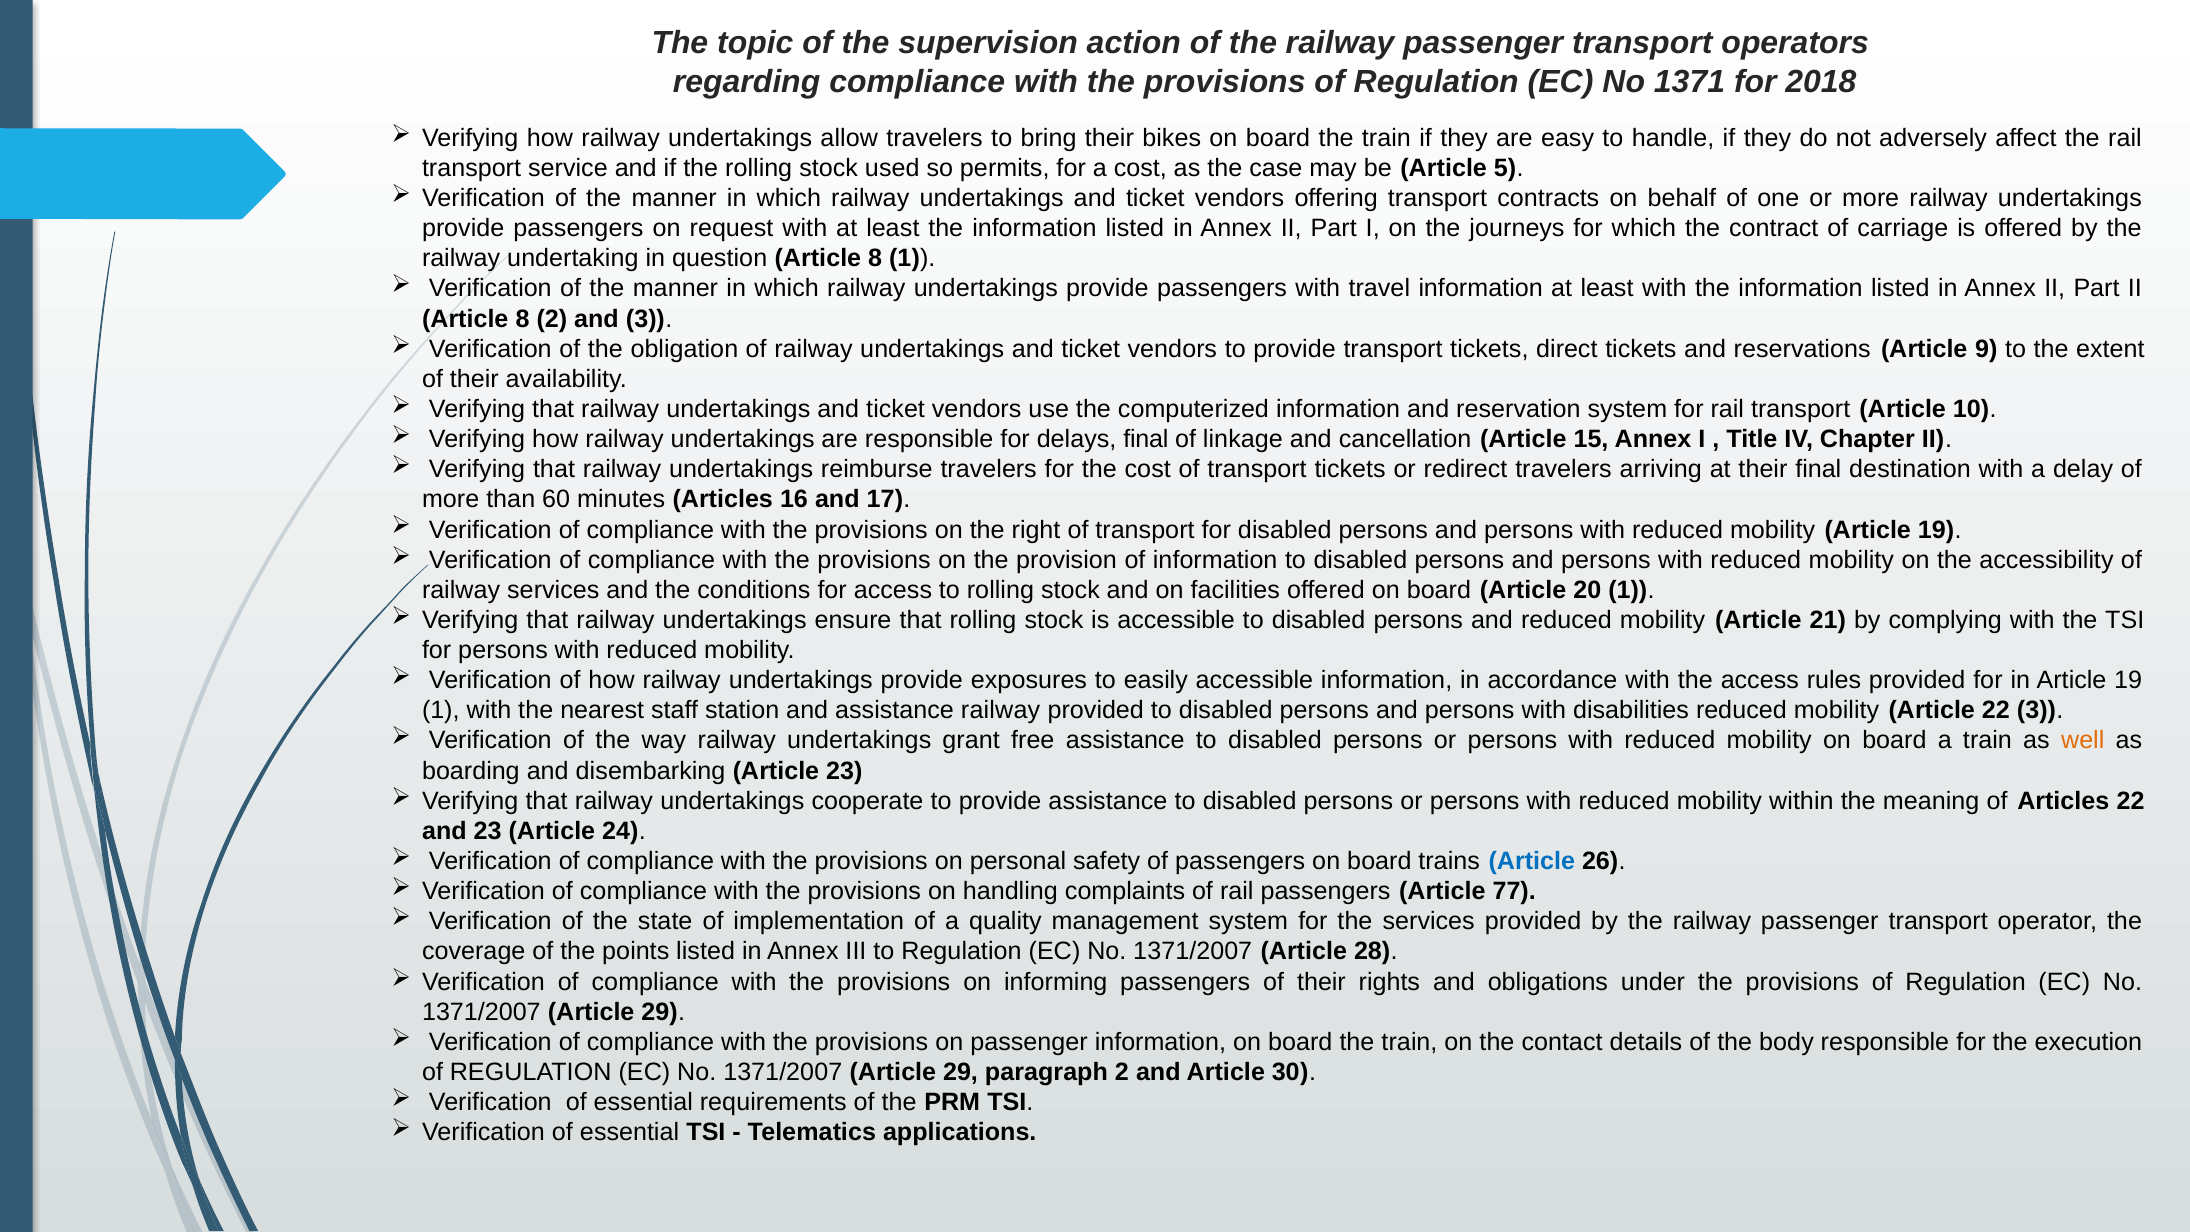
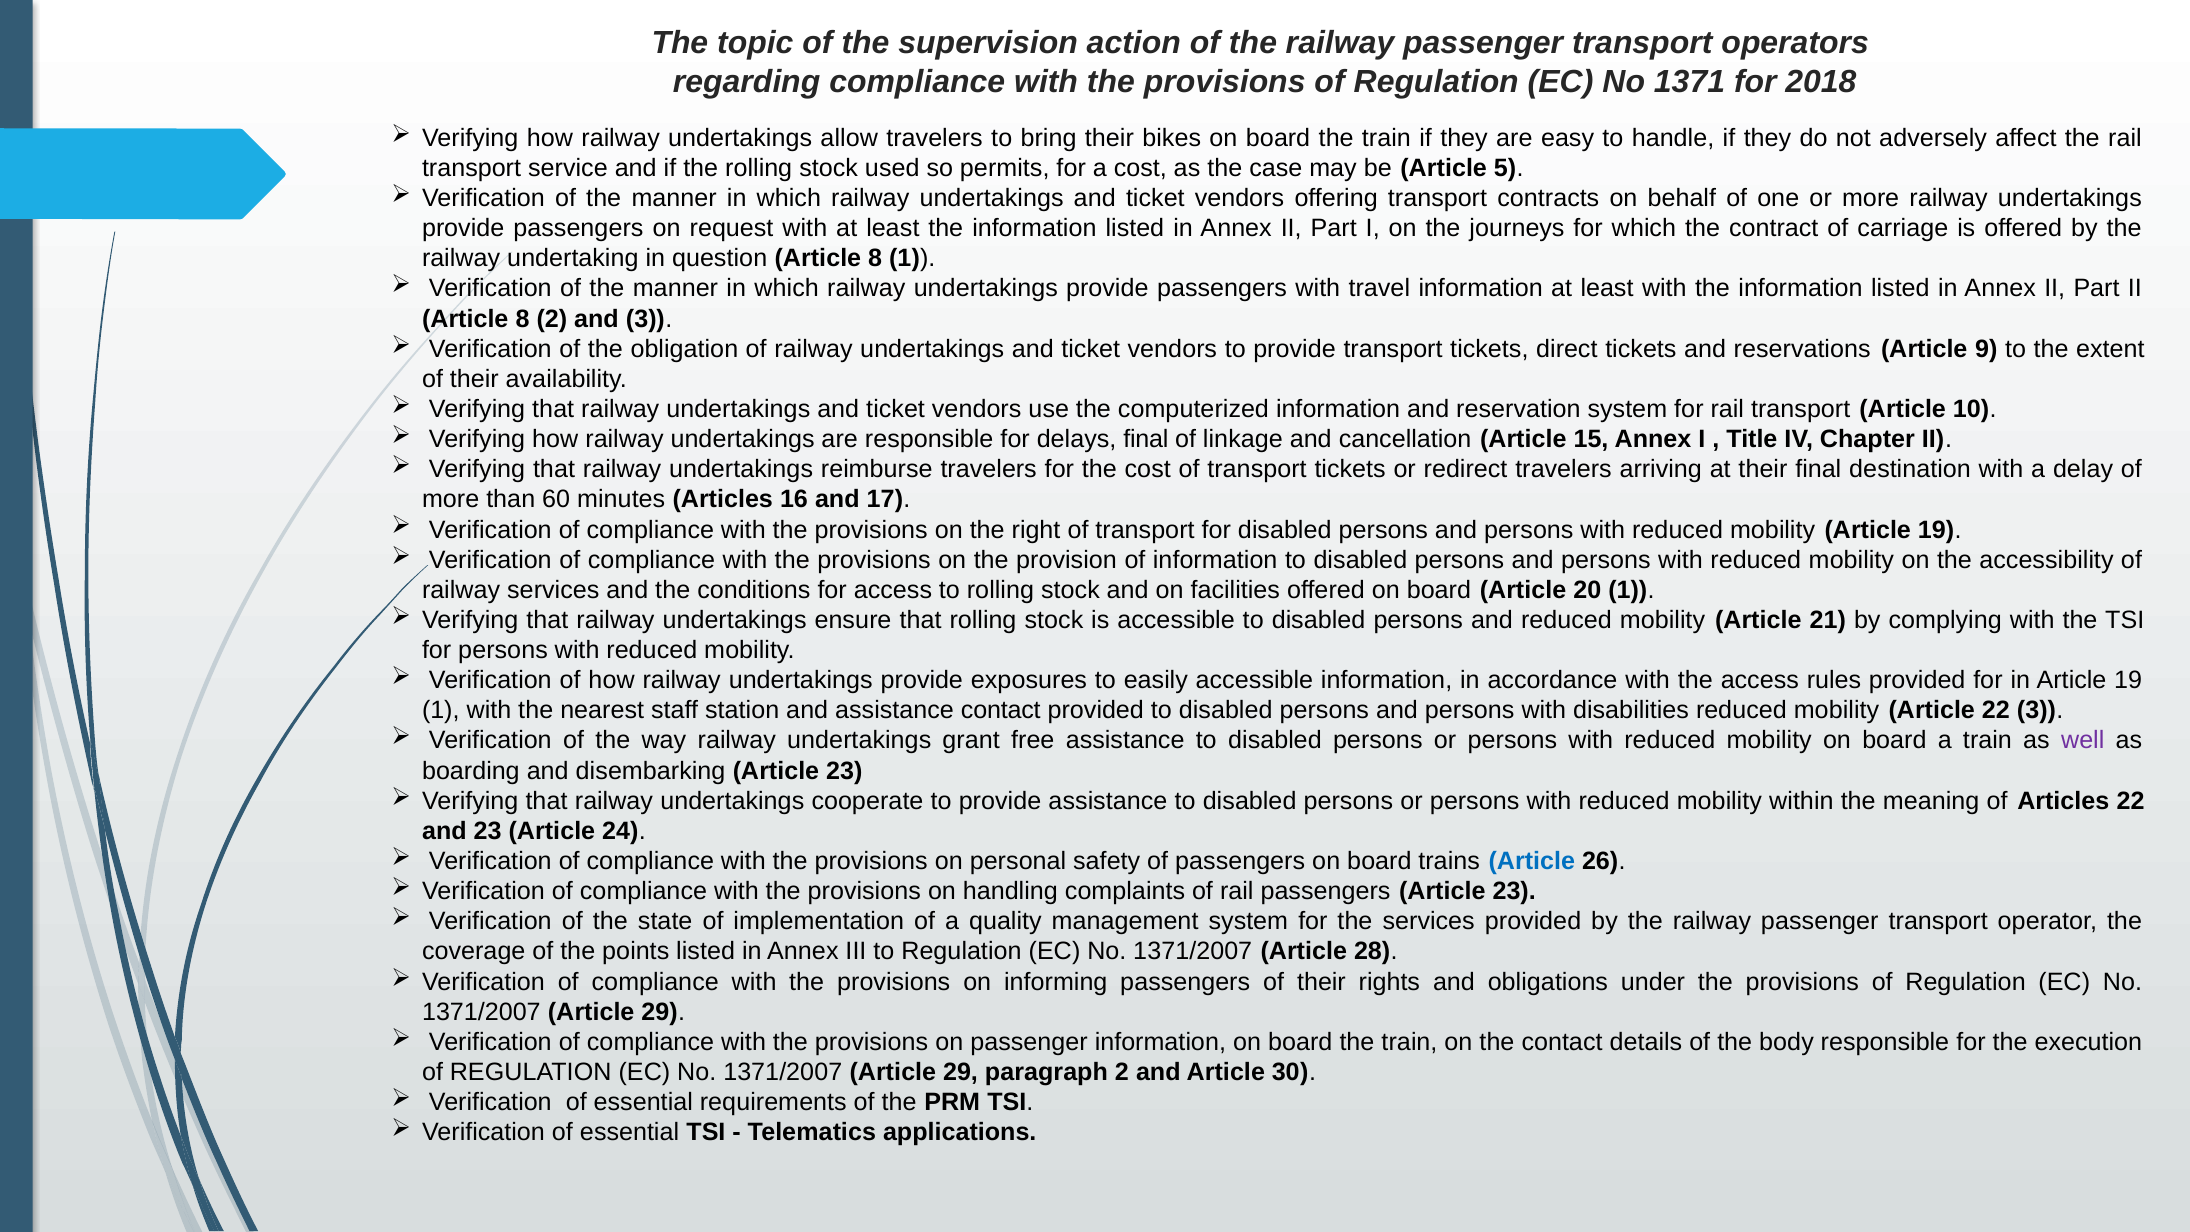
assistance railway: railway -> contact
well colour: orange -> purple
passengers Article 77: 77 -> 23
